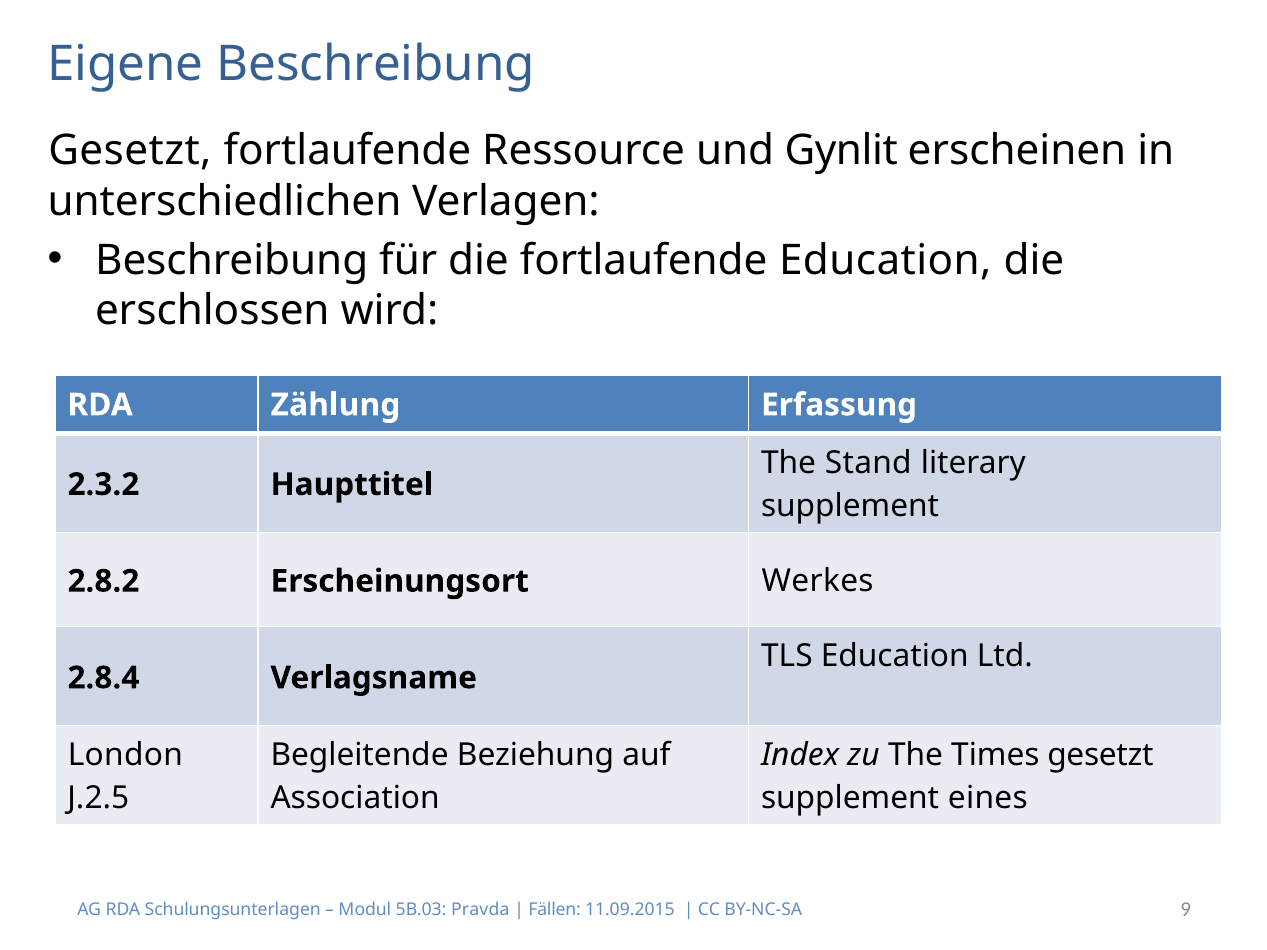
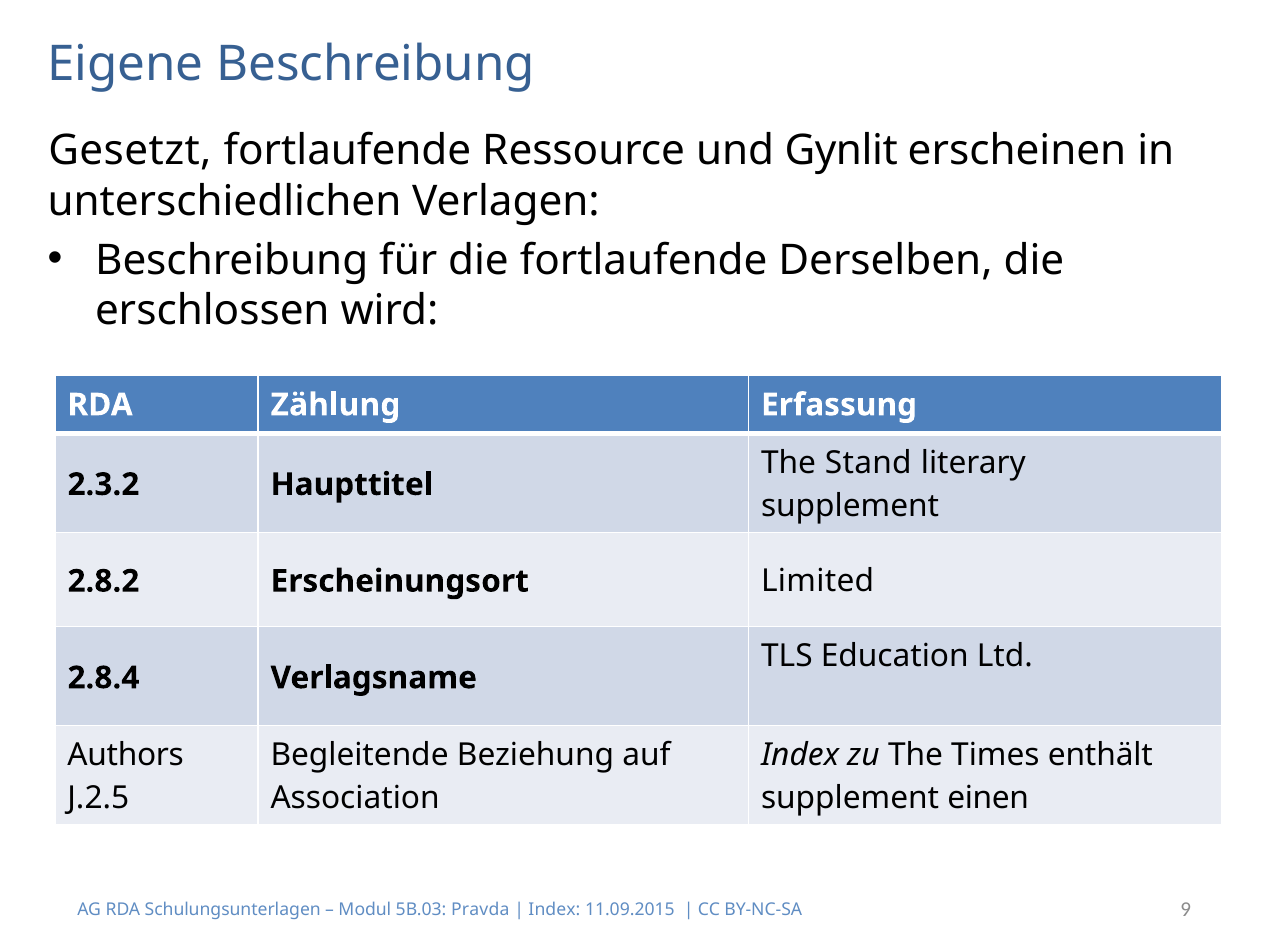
fortlaufende Education: Education -> Derselben
Werkes: Werkes -> Limited
London: London -> Authors
Times gesetzt: gesetzt -> enthält
eines: eines -> einen
Fällen at (555, 910): Fällen -> Index
